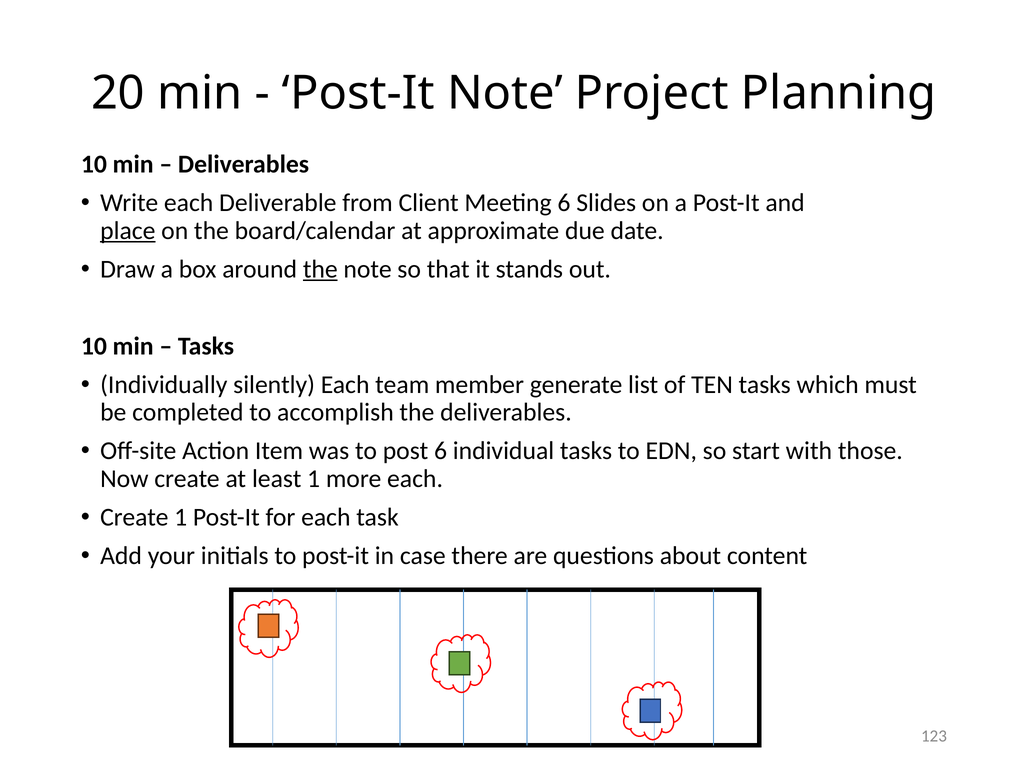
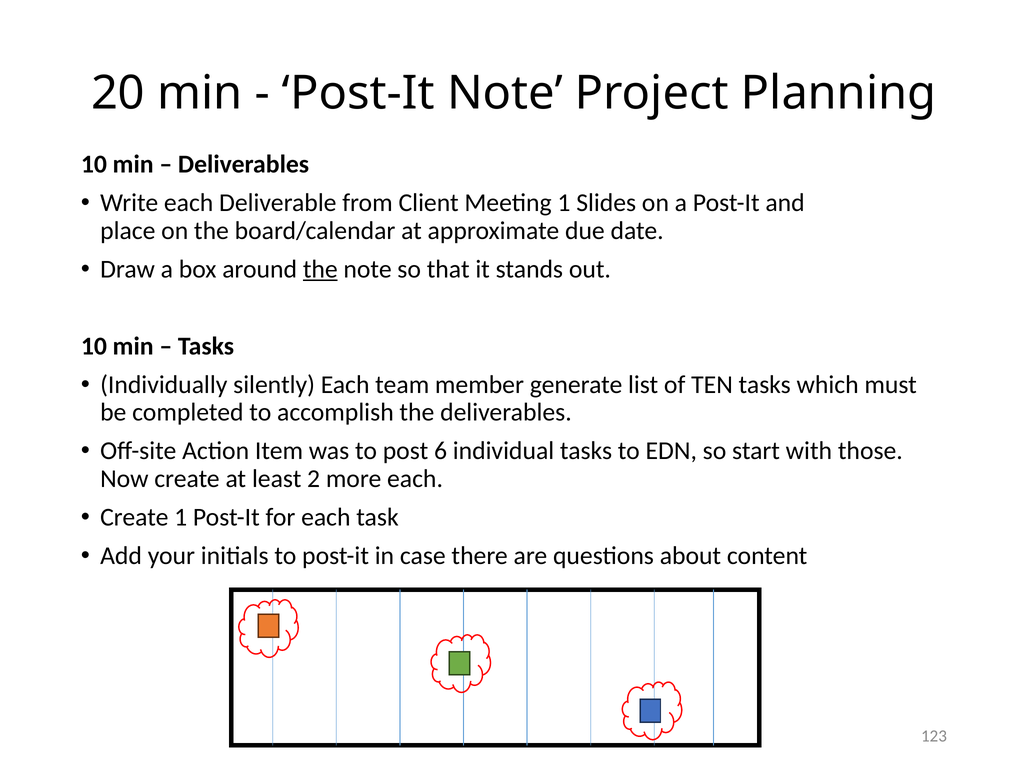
Meeting 6: 6 -> 1
place underline: present -> none
least 1: 1 -> 2
